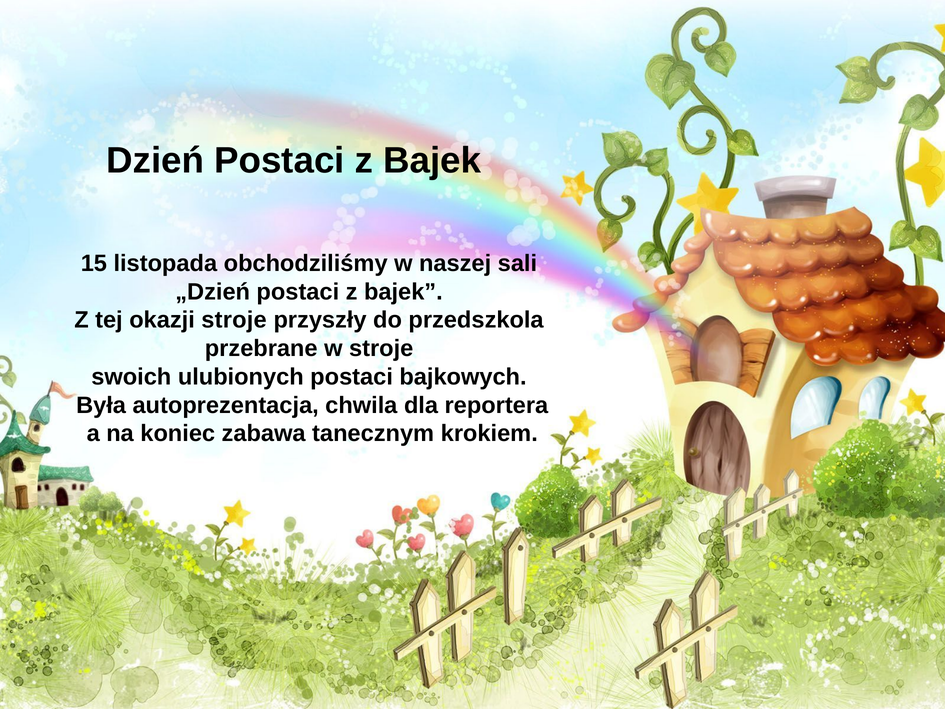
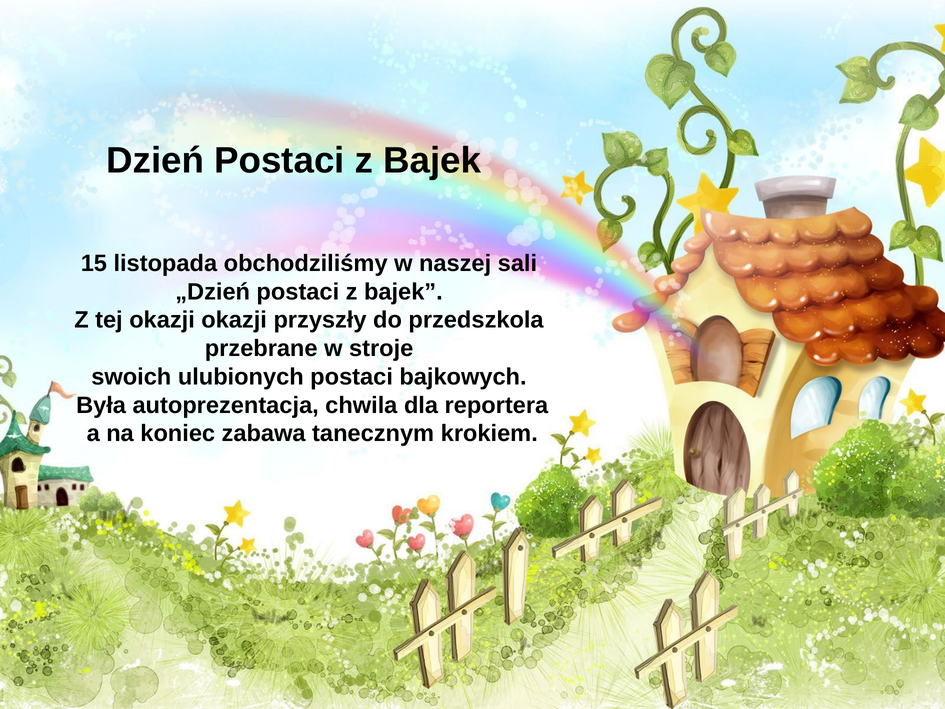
okazji stroje: stroje -> okazji
